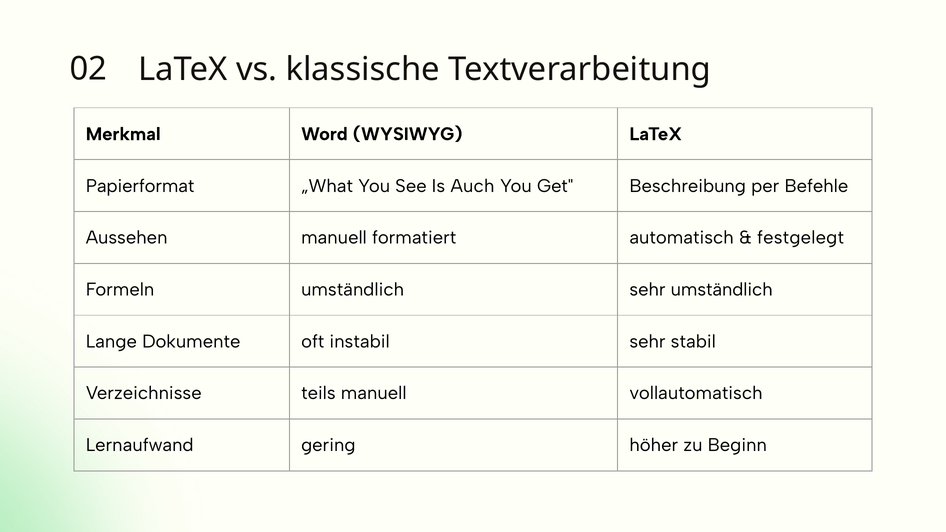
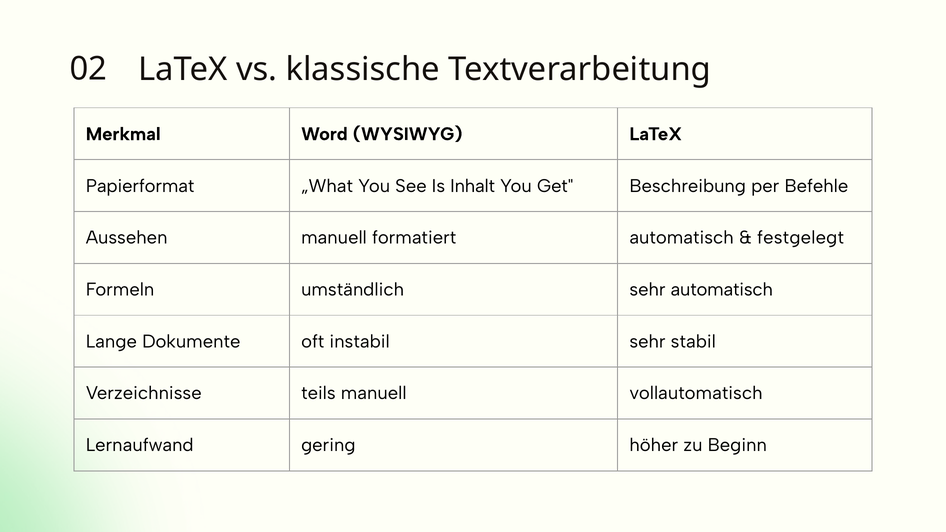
Auch: Auch -> Inhalt
sehr umständlich: umständlich -> automatisch
